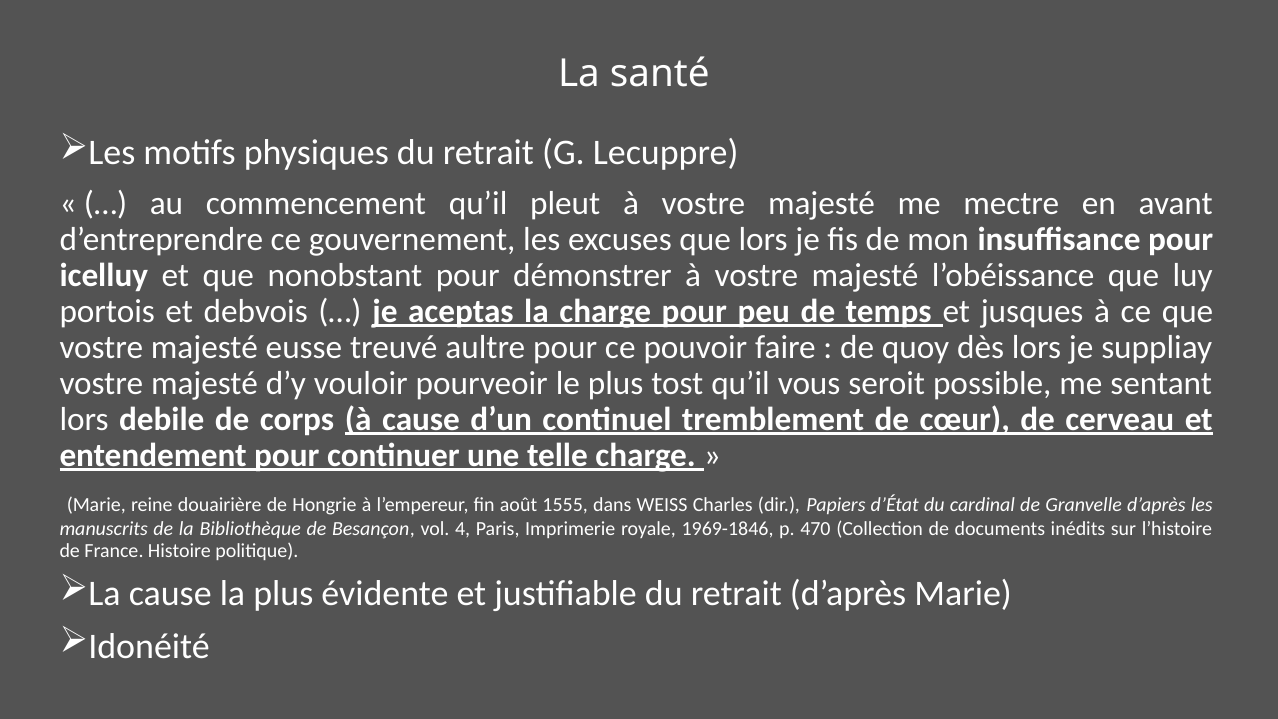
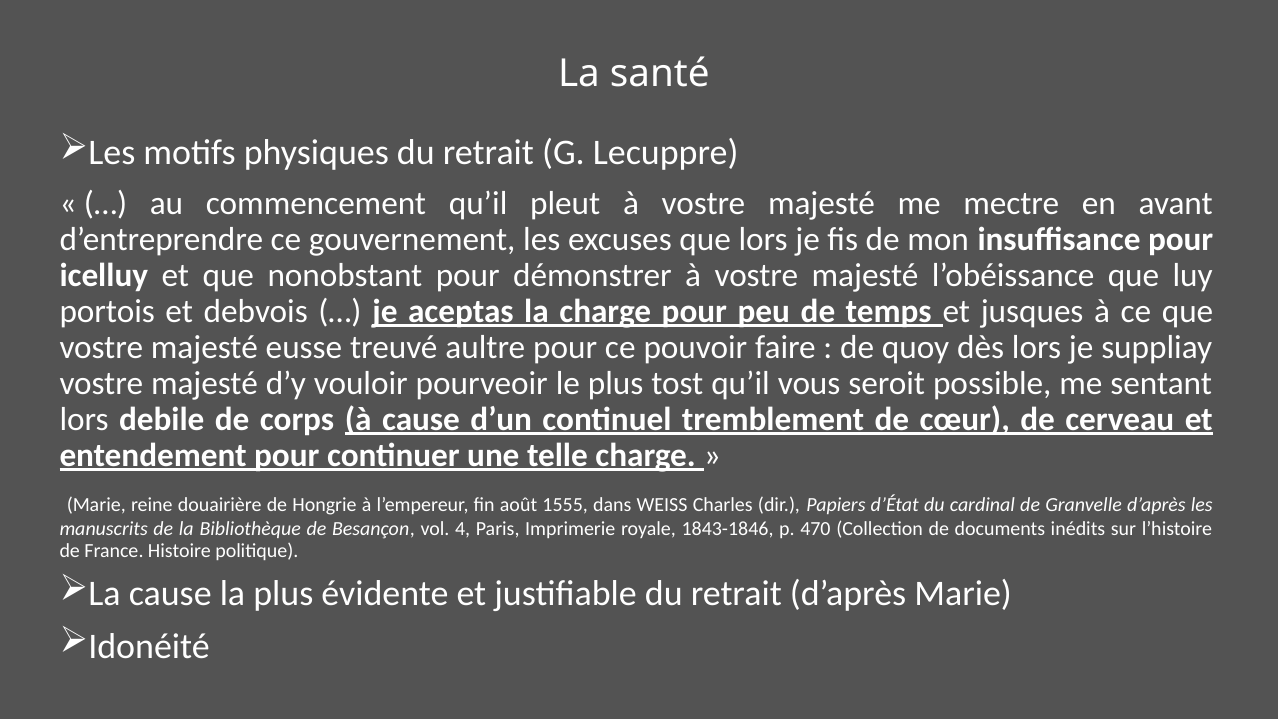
1969-1846: 1969-1846 -> 1843-1846
